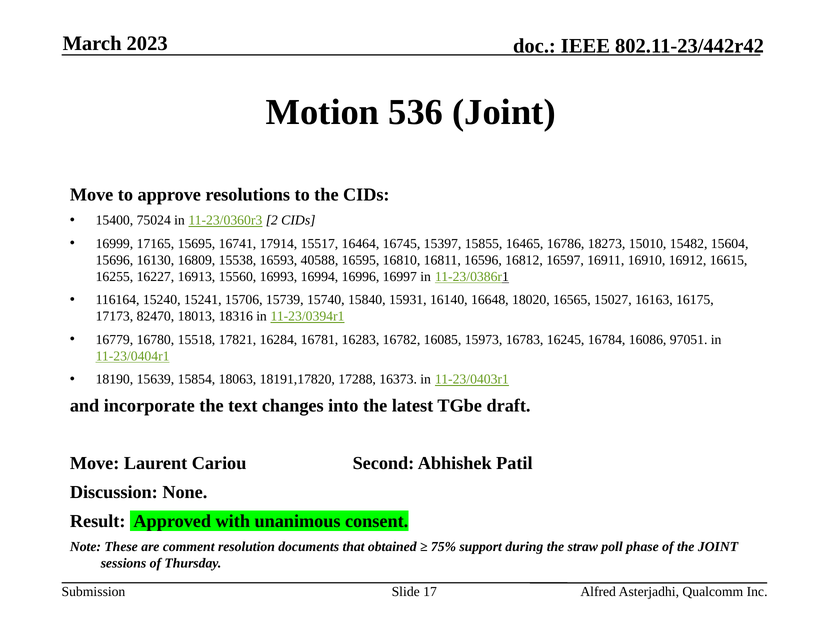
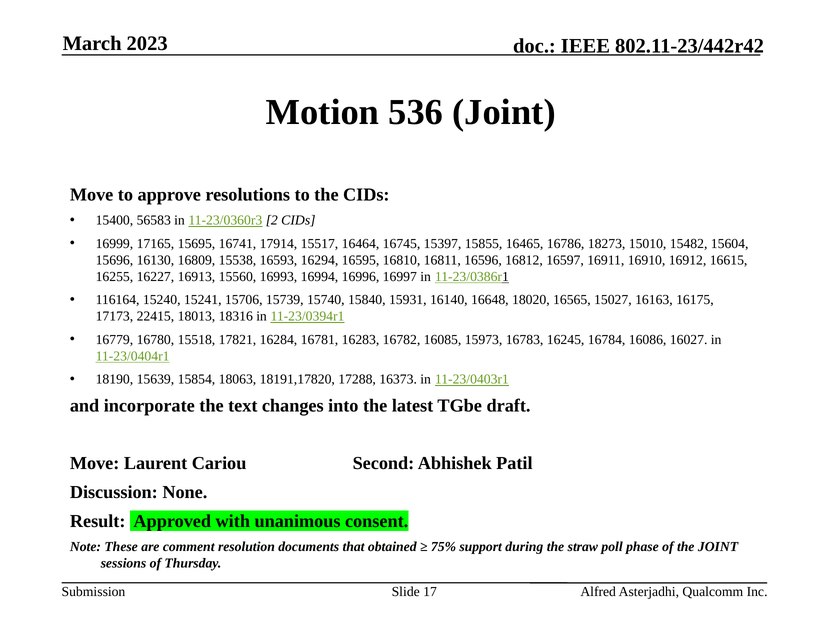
75024: 75024 -> 56583
40588: 40588 -> 16294
82470: 82470 -> 22415
97051: 97051 -> 16027
